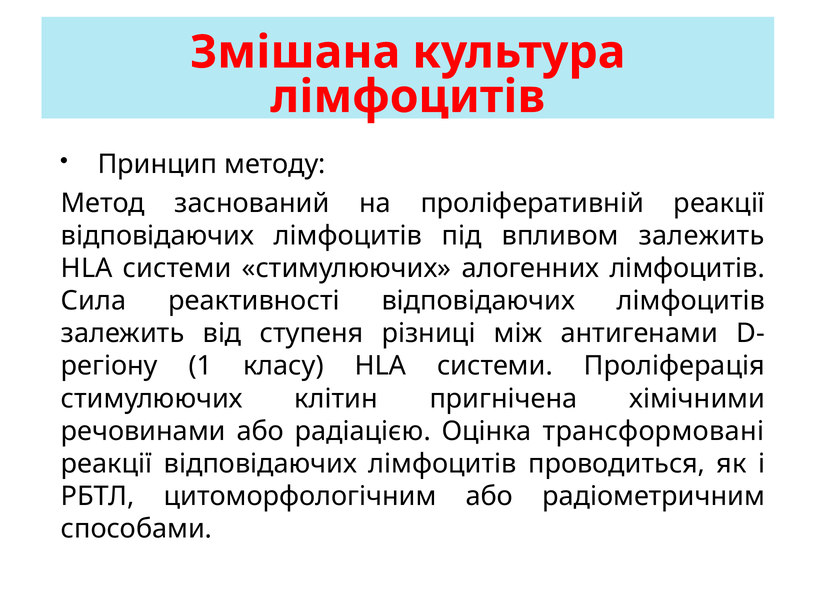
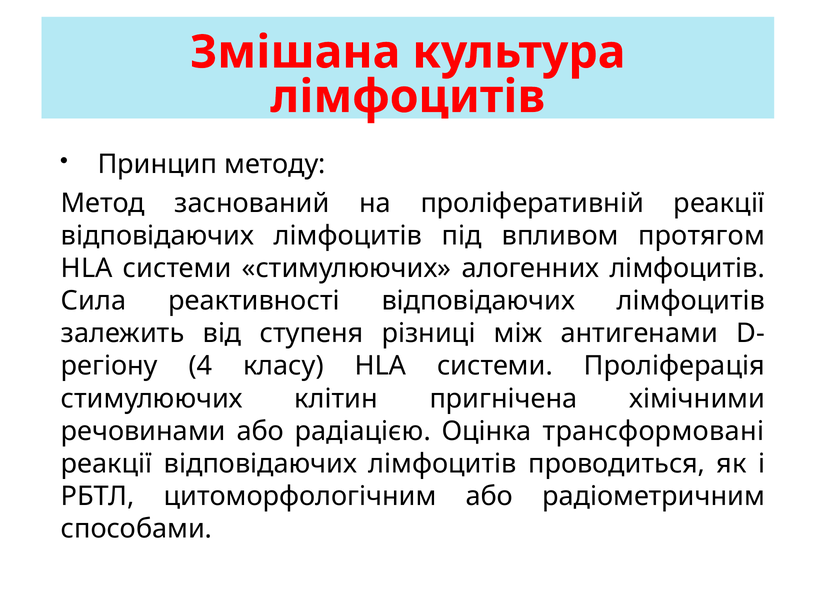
впливом залежить: залежить -> протягом
1: 1 -> 4
